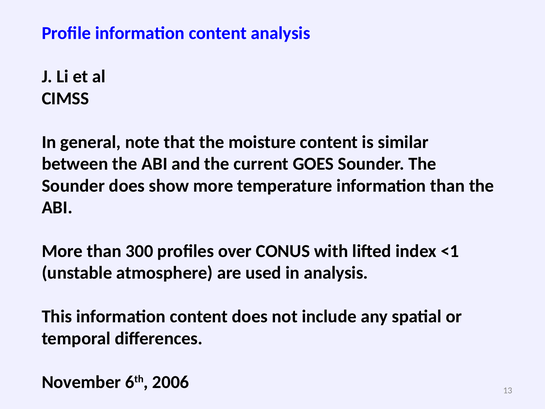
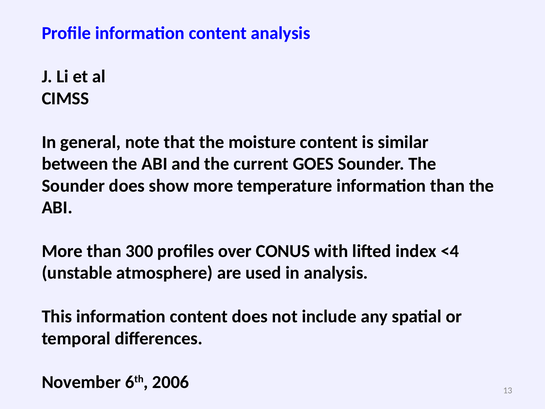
<1: <1 -> <4
